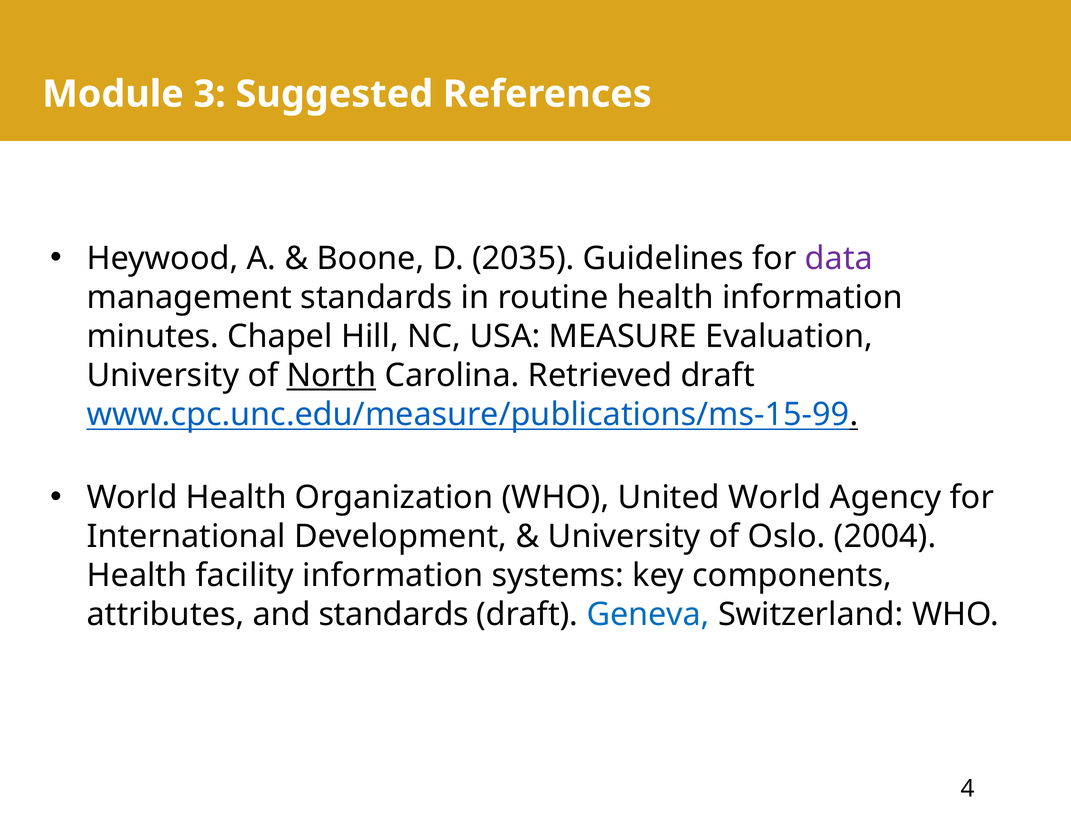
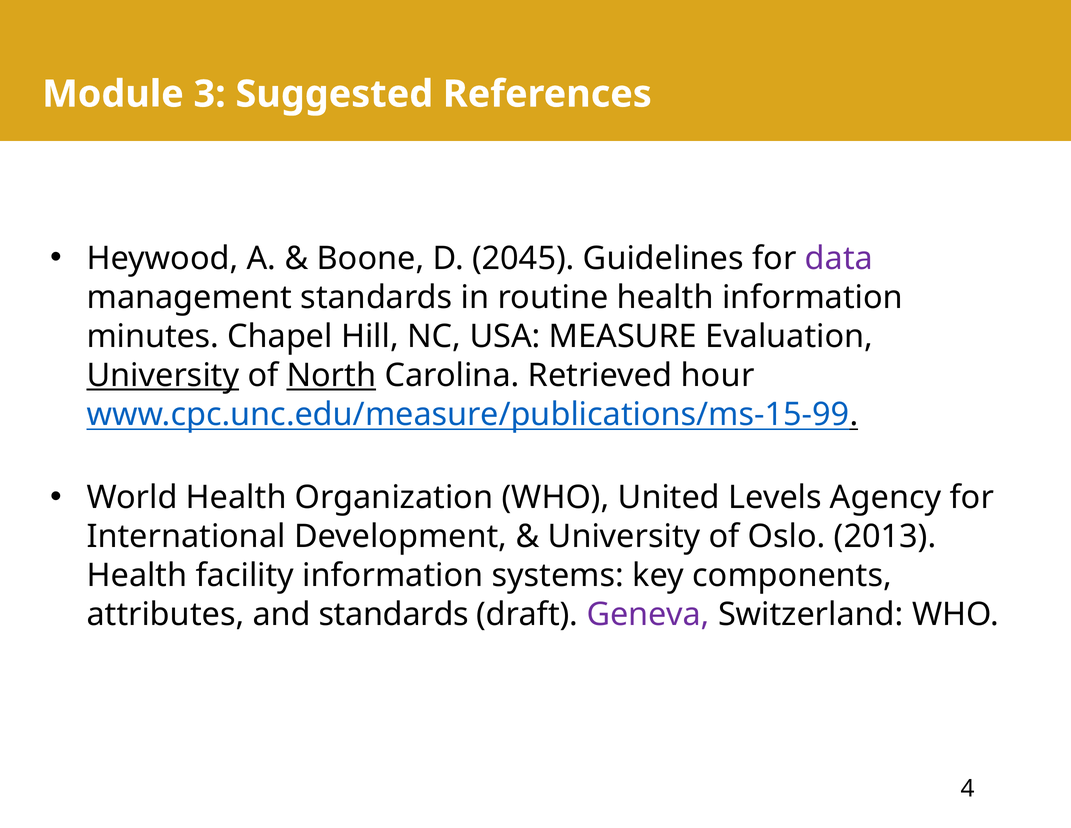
2035: 2035 -> 2045
University at (163, 375) underline: none -> present
Retrieved draft: draft -> hour
United World: World -> Levels
2004: 2004 -> 2013
Geneva colour: blue -> purple
